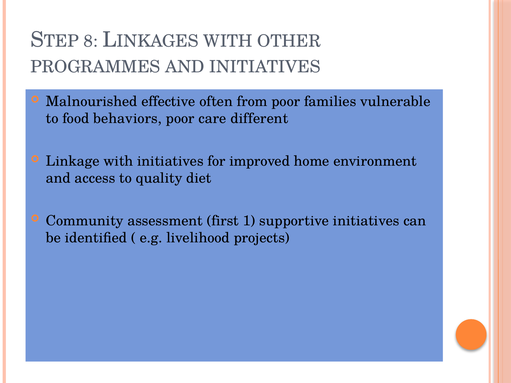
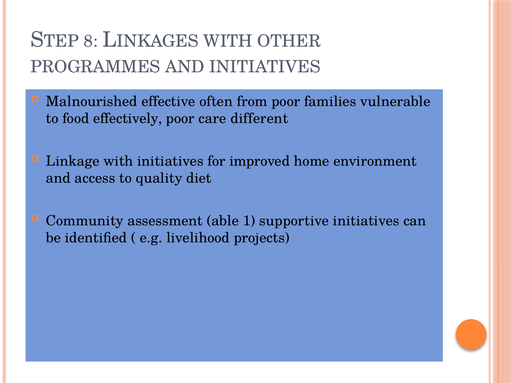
behaviors: behaviors -> effectively
first: first -> able
